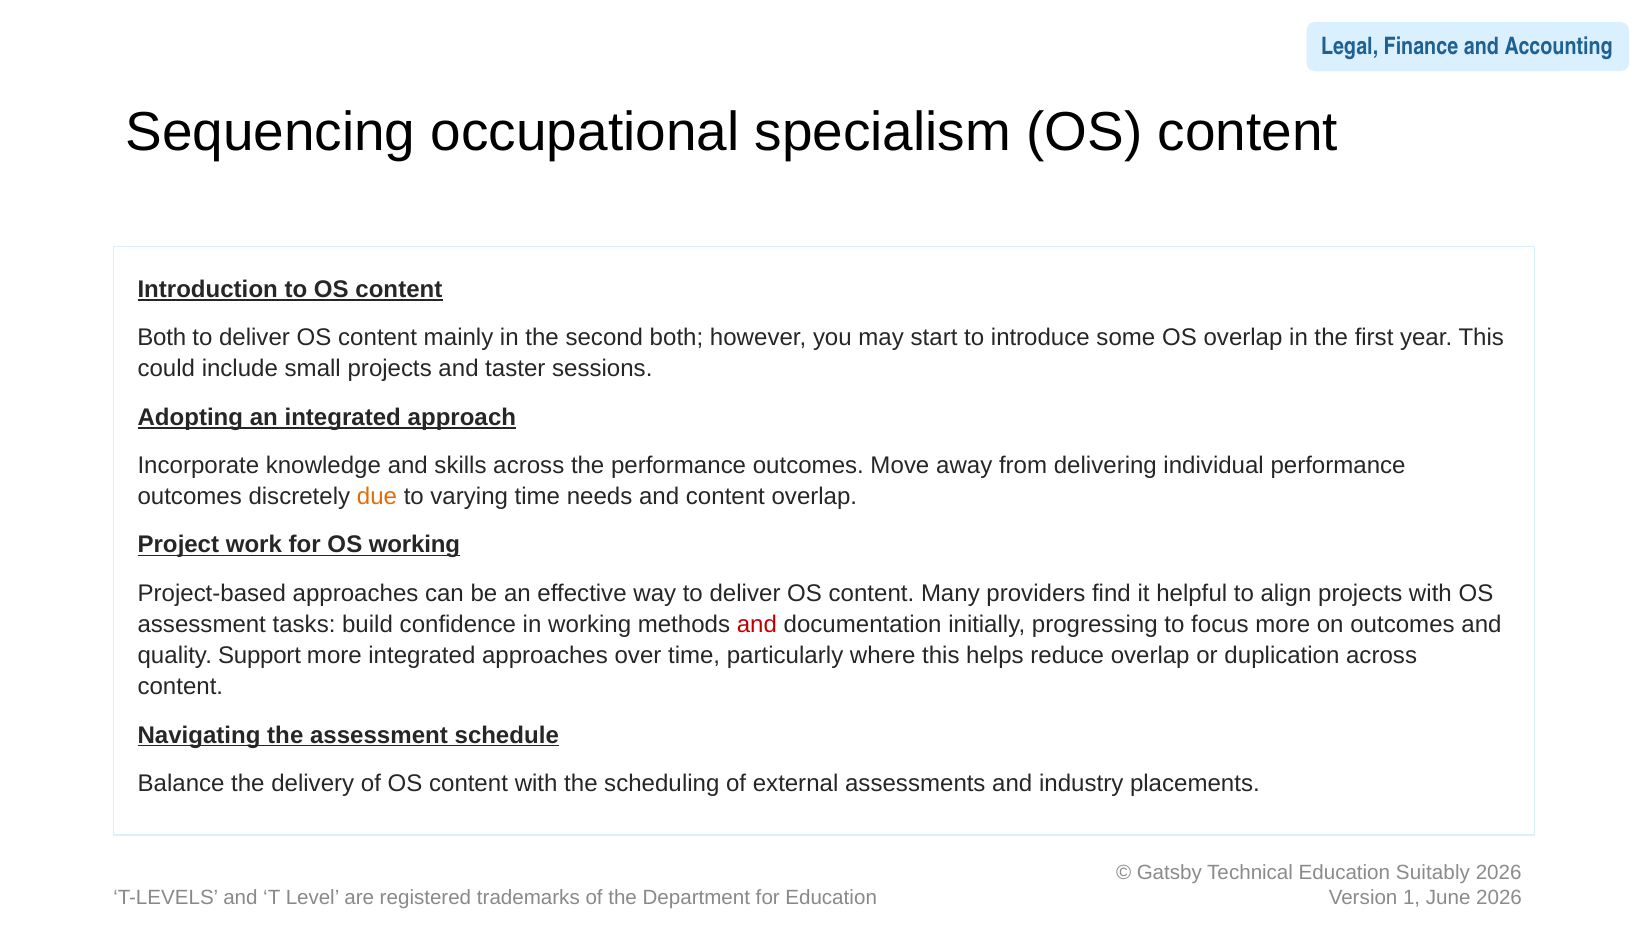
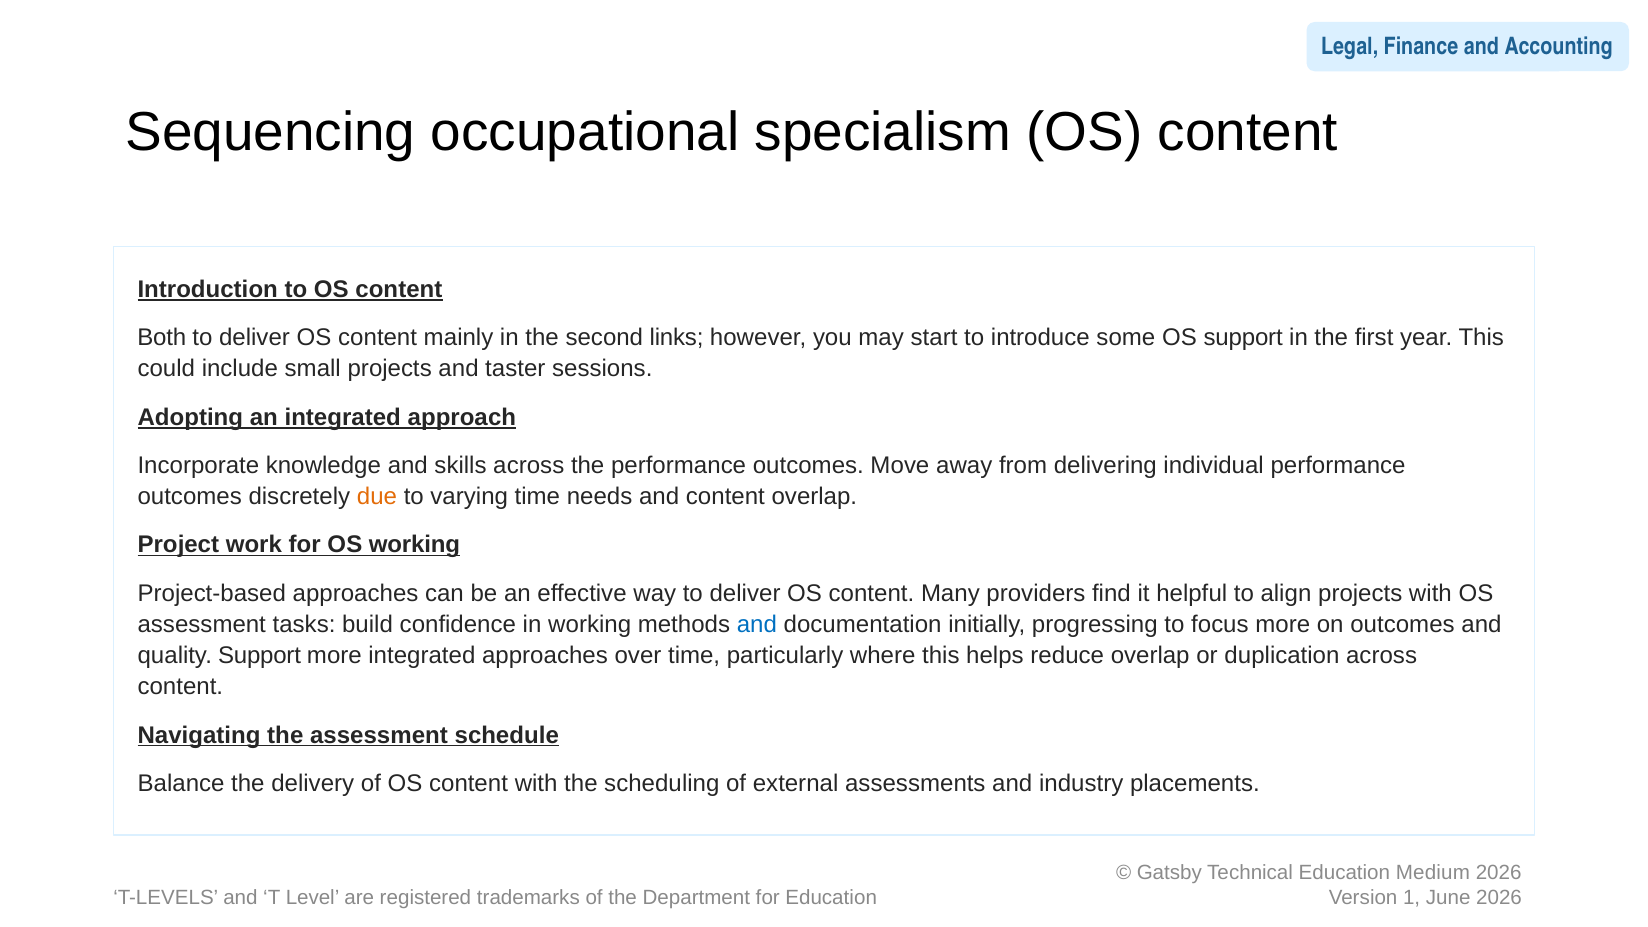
second both: both -> links
OS overlap: overlap -> support
and at (757, 625) colour: red -> blue
Suitably: Suitably -> Medium
